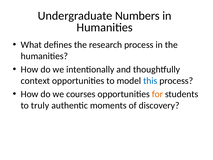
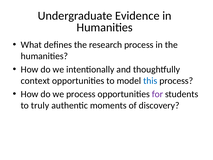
Numbers: Numbers -> Evidence
we courses: courses -> process
for colour: orange -> purple
